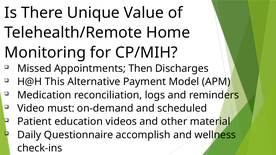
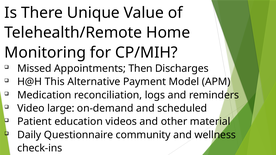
must: must -> large
accomplish: accomplish -> community
